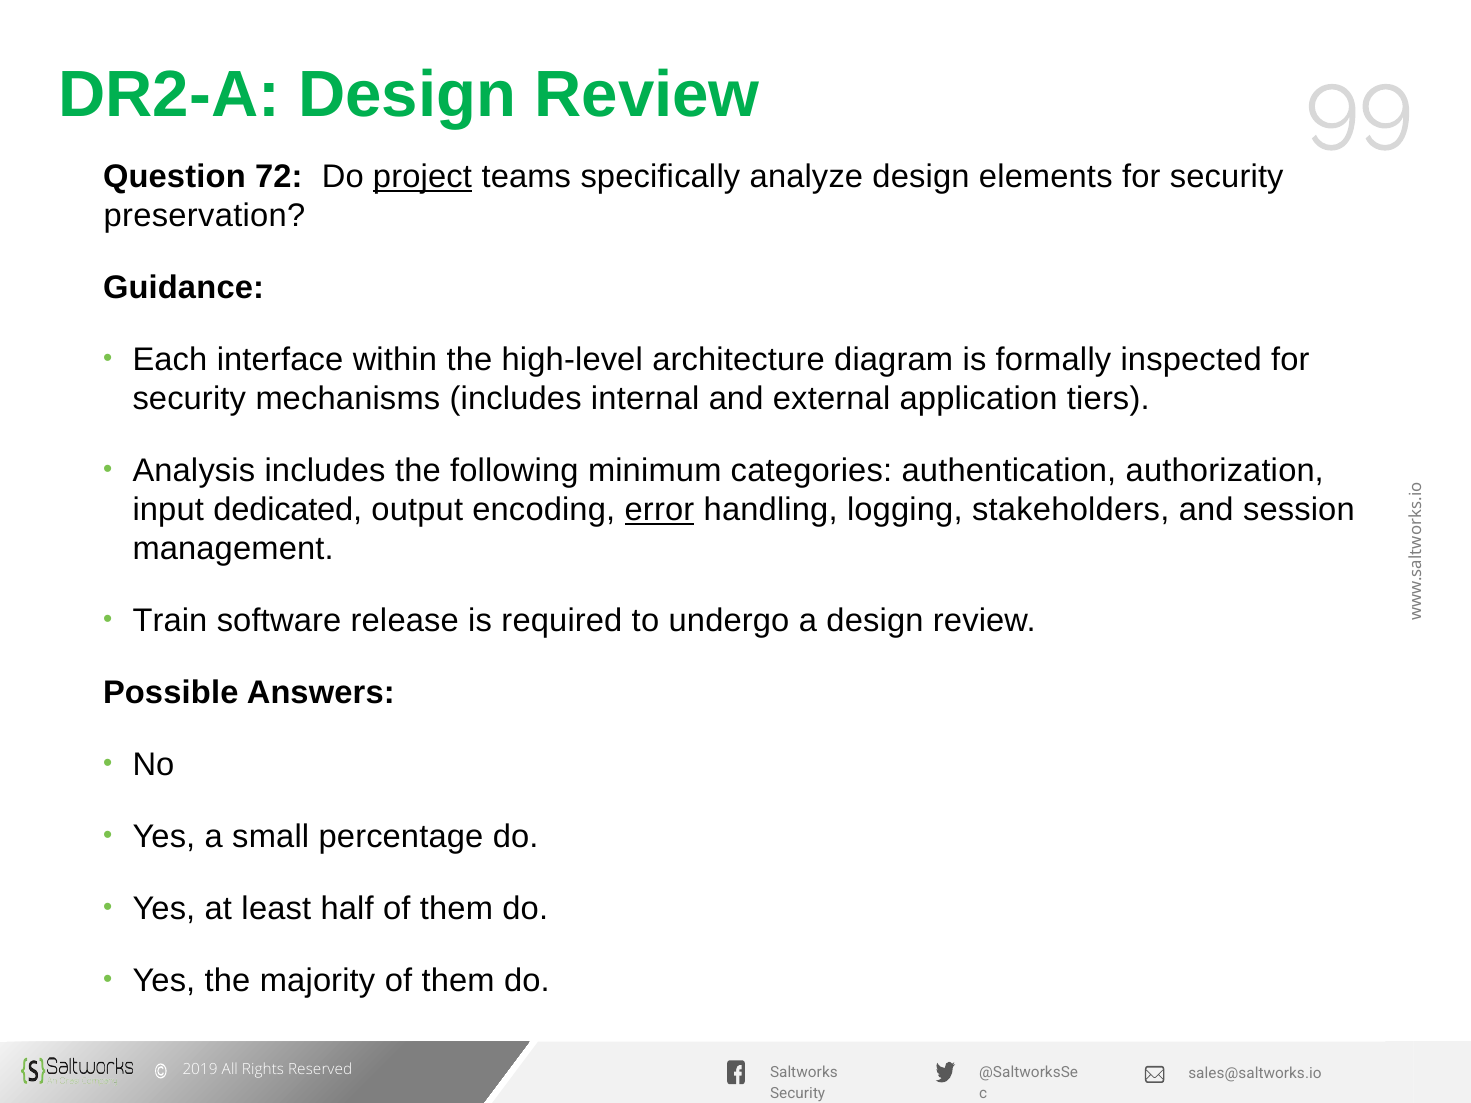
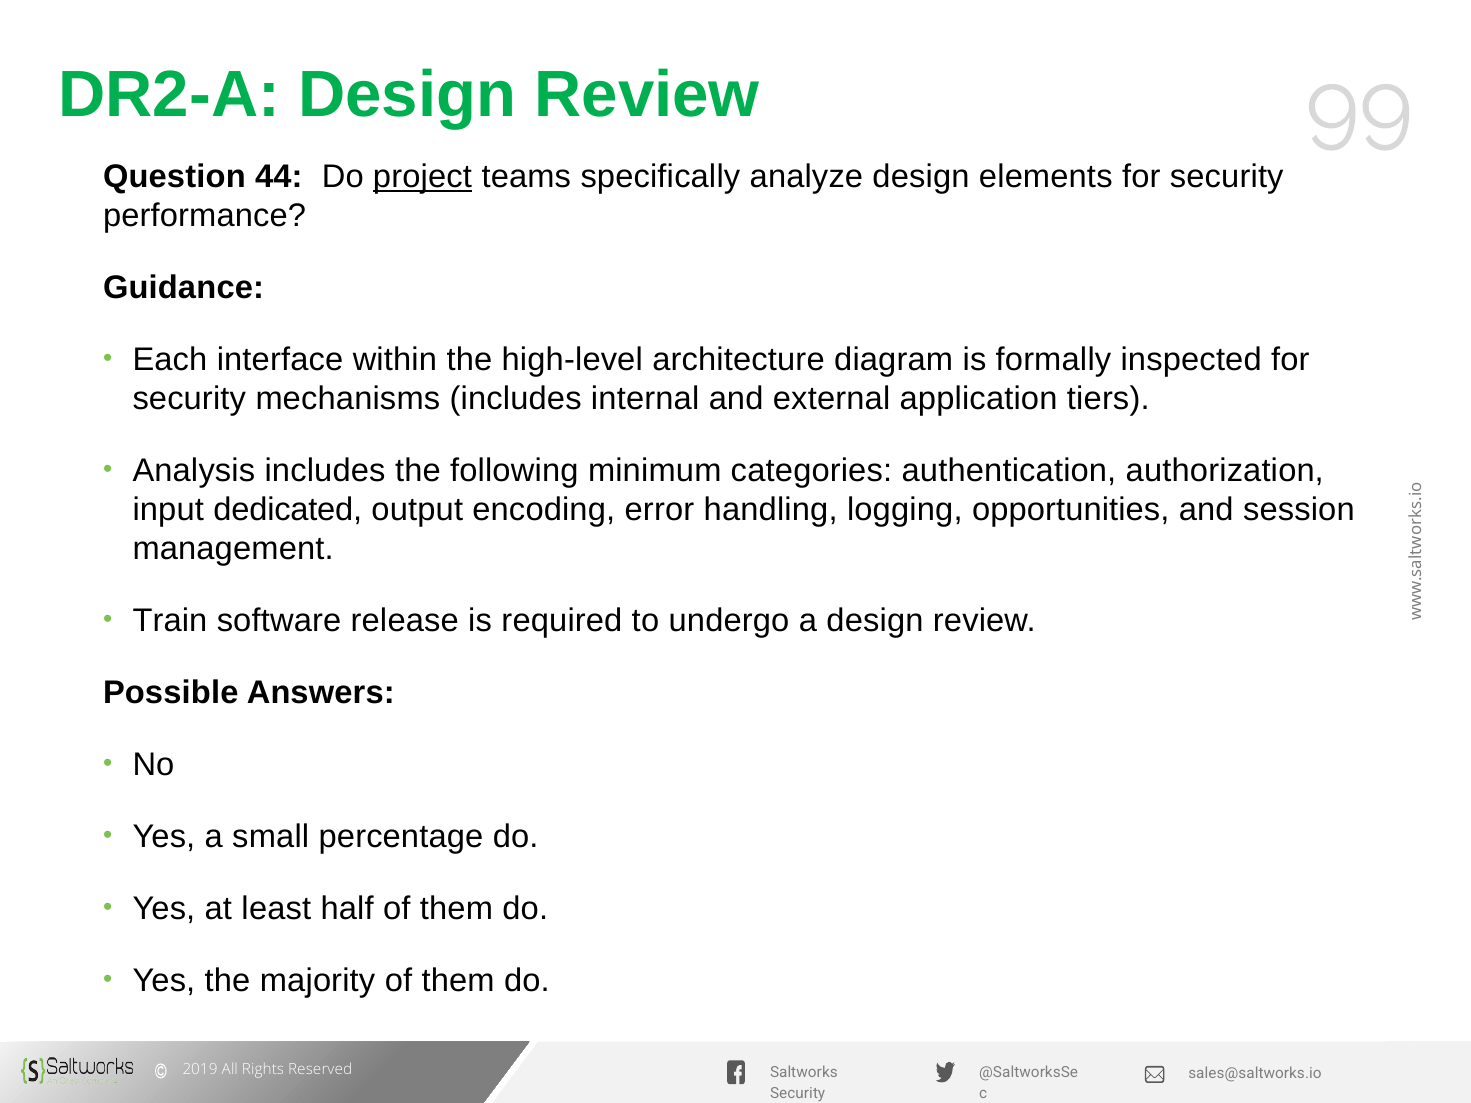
72: 72 -> 44
preservation: preservation -> performance
error underline: present -> none
stakeholders: stakeholders -> opportunities
